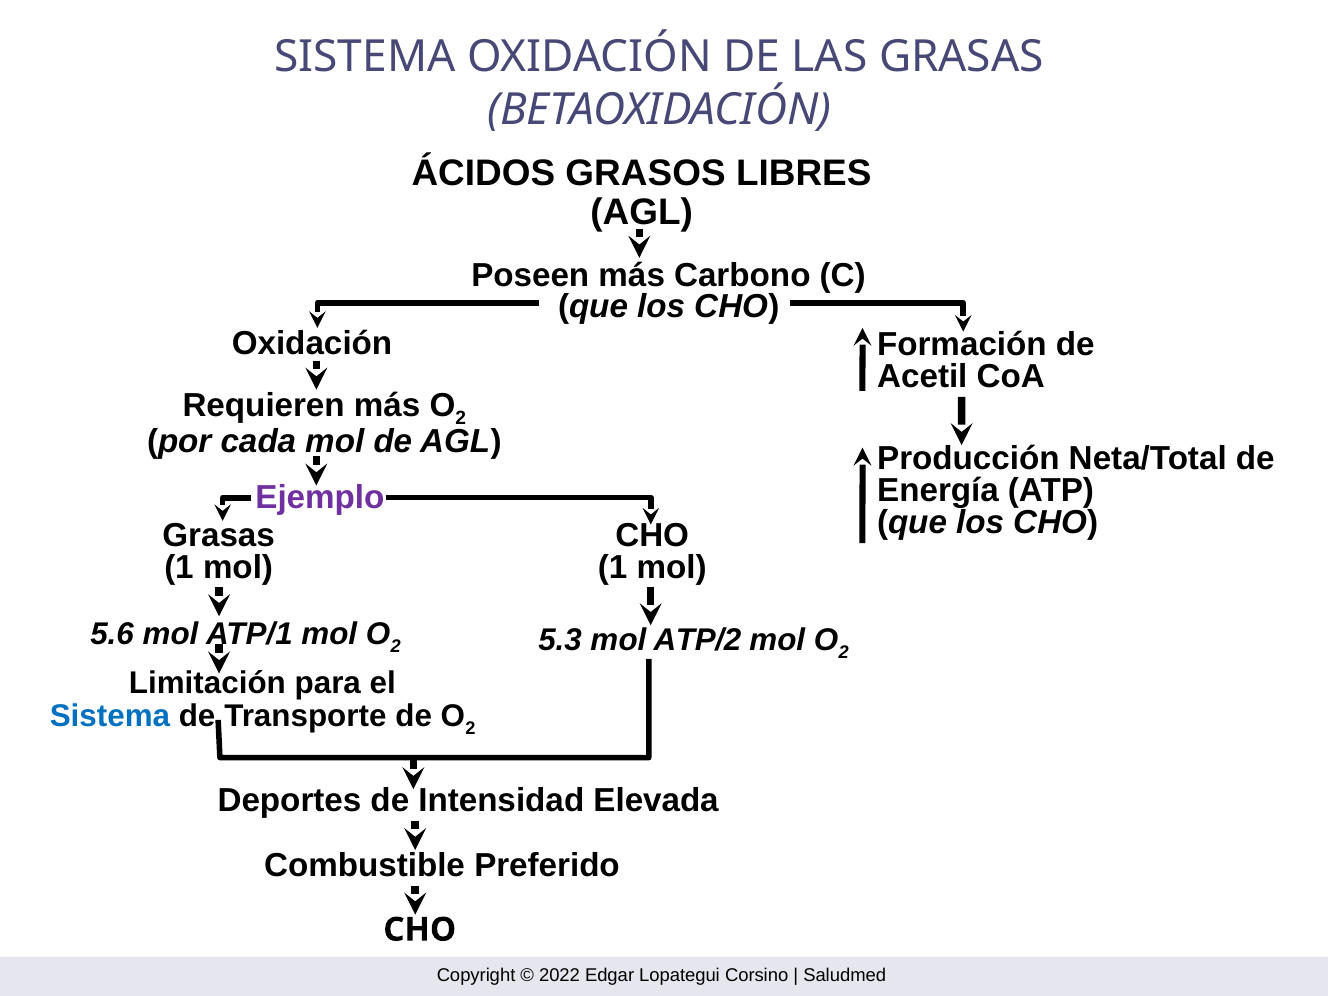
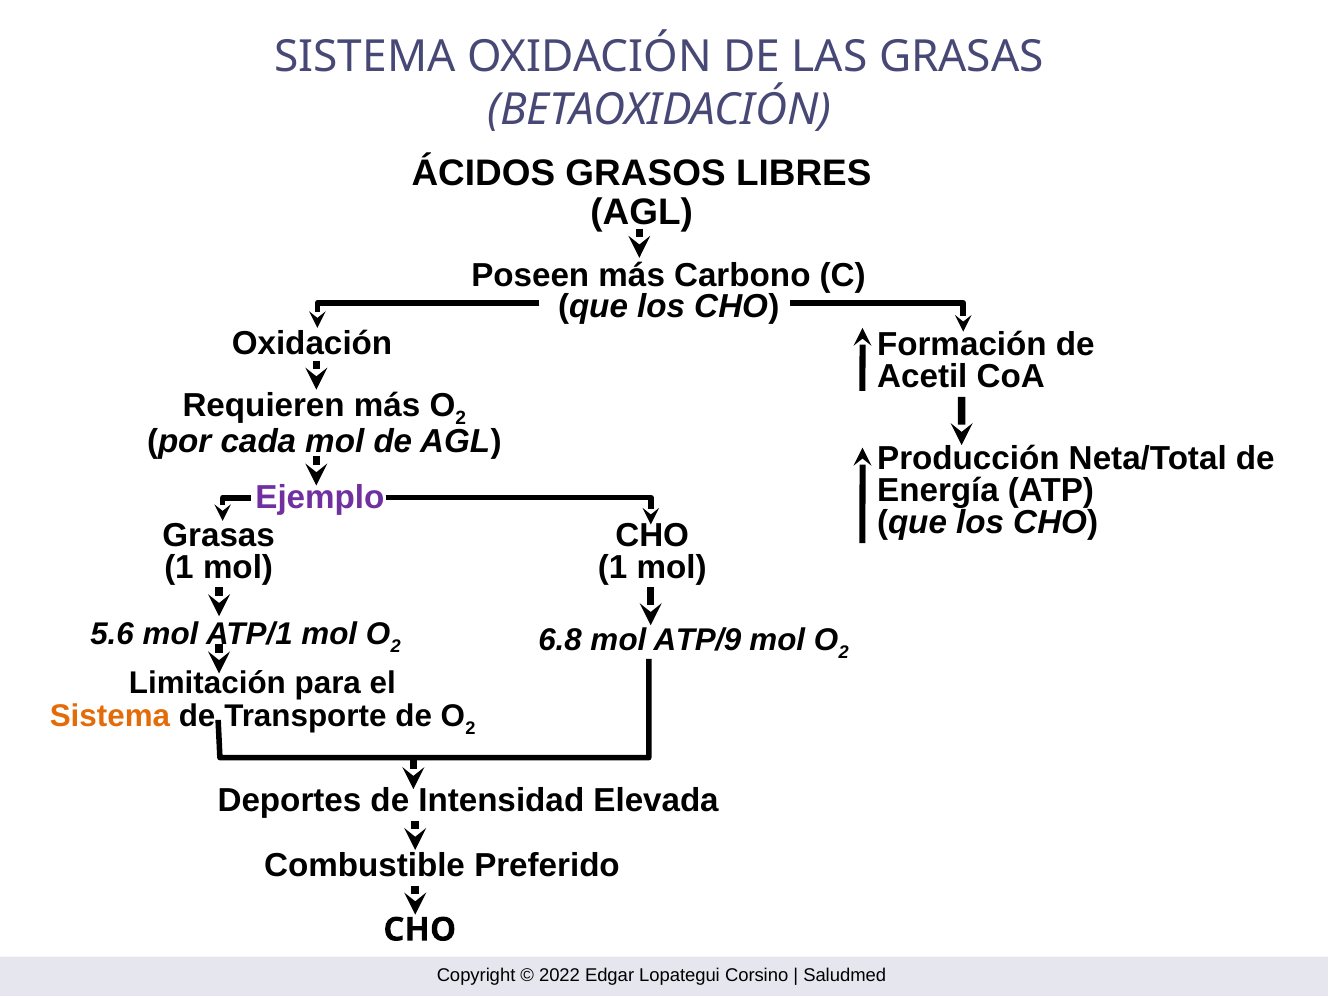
5.3: 5.3 -> 6.8
ATP/2: ATP/2 -> ATP/9
Sistema at (110, 716) colour: blue -> orange
